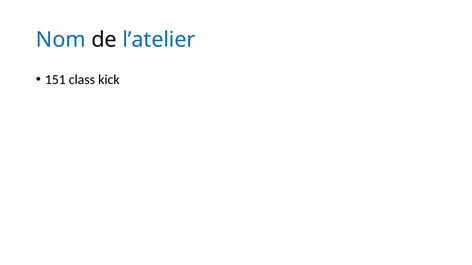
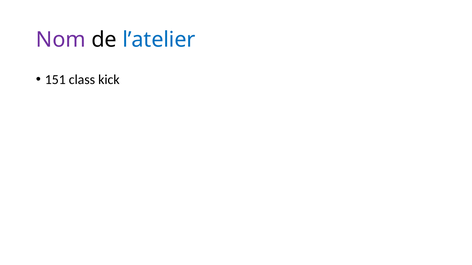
Nom colour: blue -> purple
